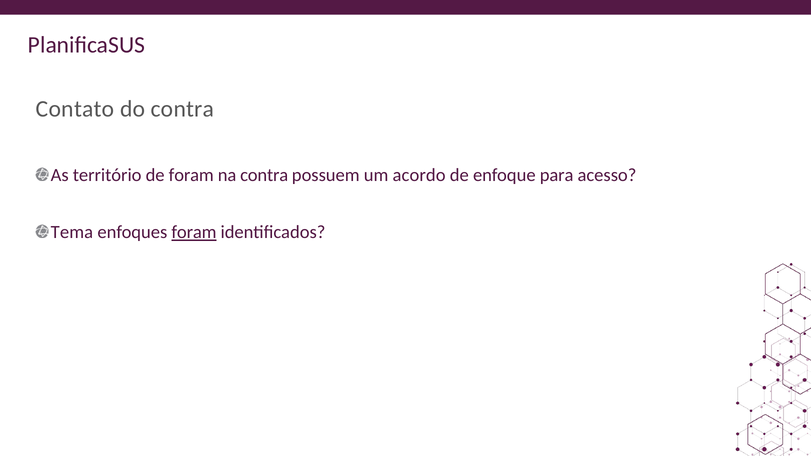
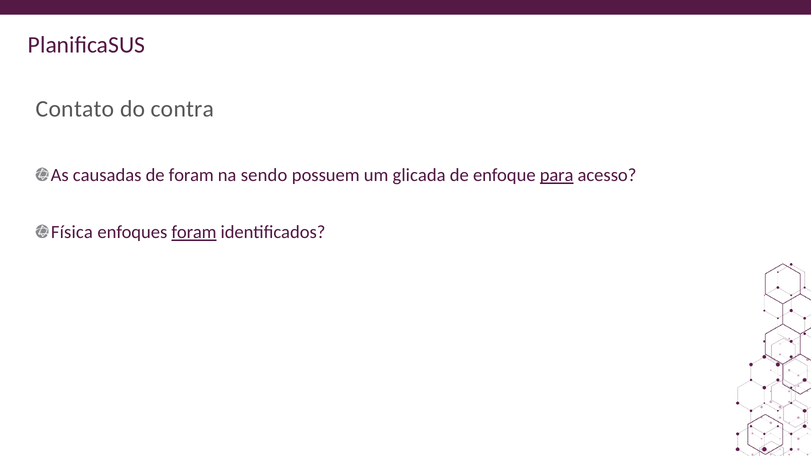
território: território -> causadas
na contra: contra -> sendo
acordo: acordo -> glicada
para underline: none -> present
Tema: Tema -> Física
